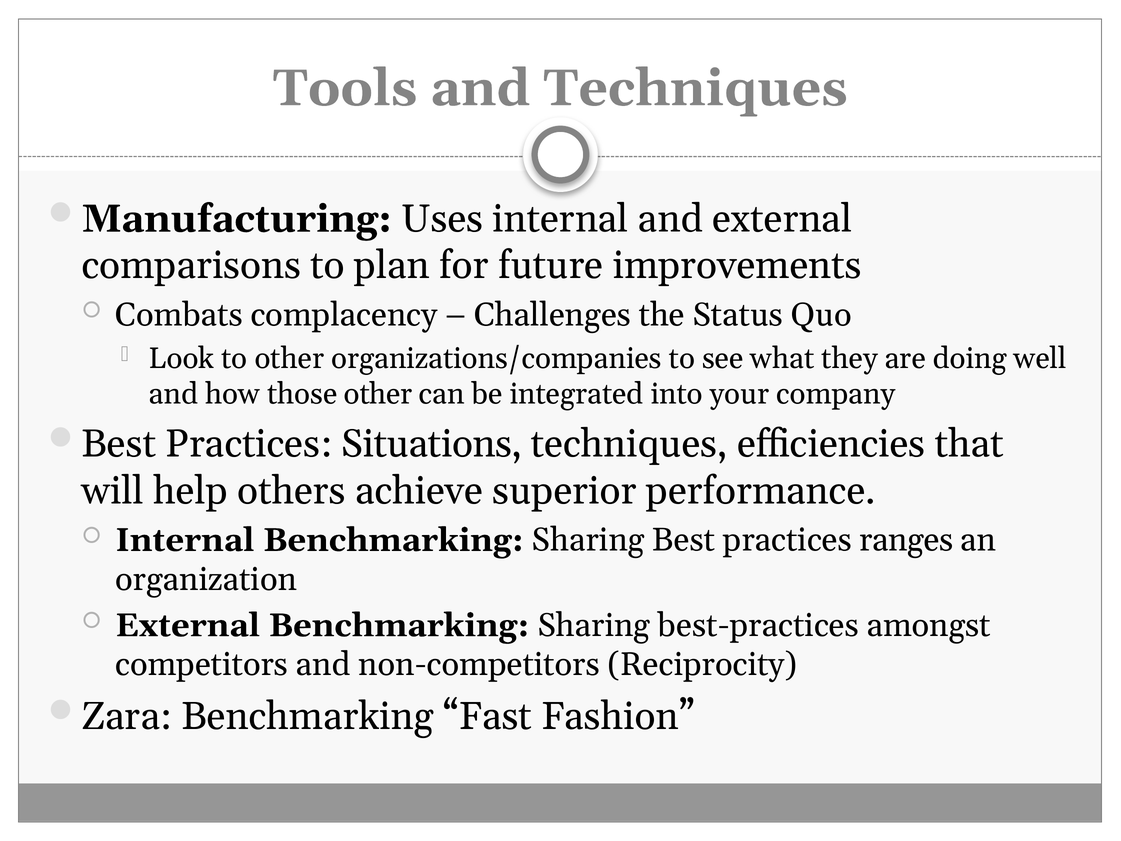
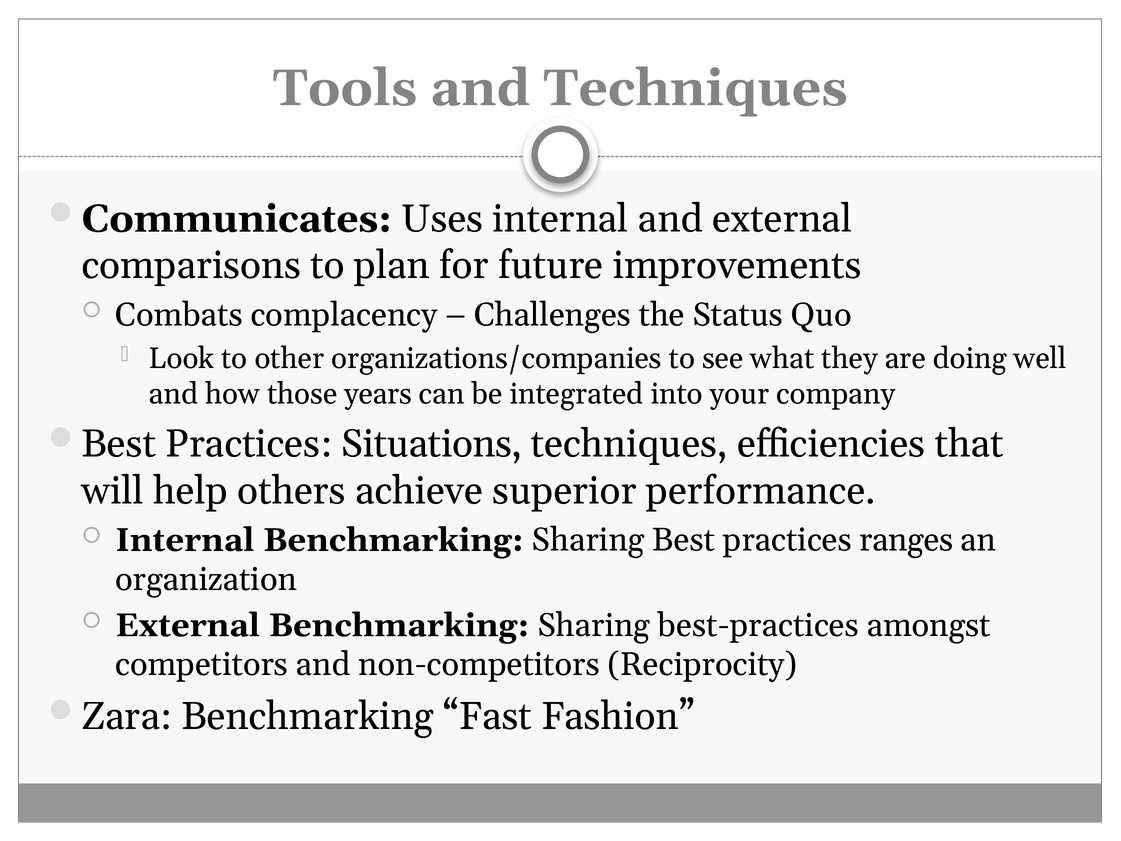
Manufacturing: Manufacturing -> Communicates
those other: other -> years
